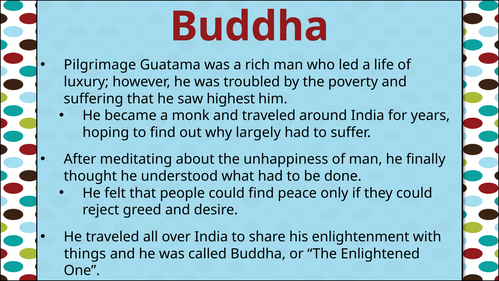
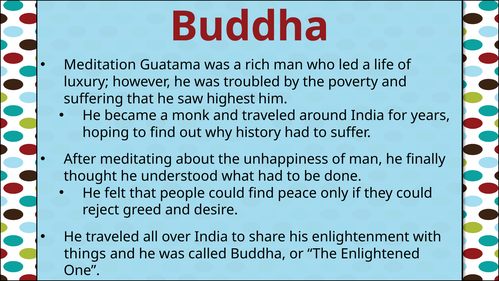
Pilgrimage: Pilgrimage -> Meditation
largely: largely -> history
